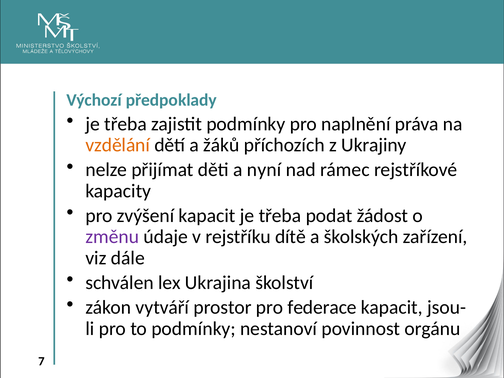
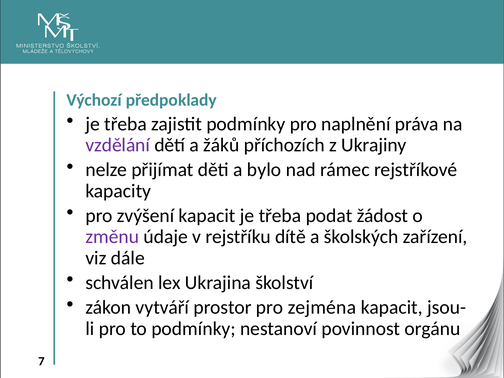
vzdělání colour: orange -> purple
nyní: nyní -> bylo
federace: federace -> zejména
